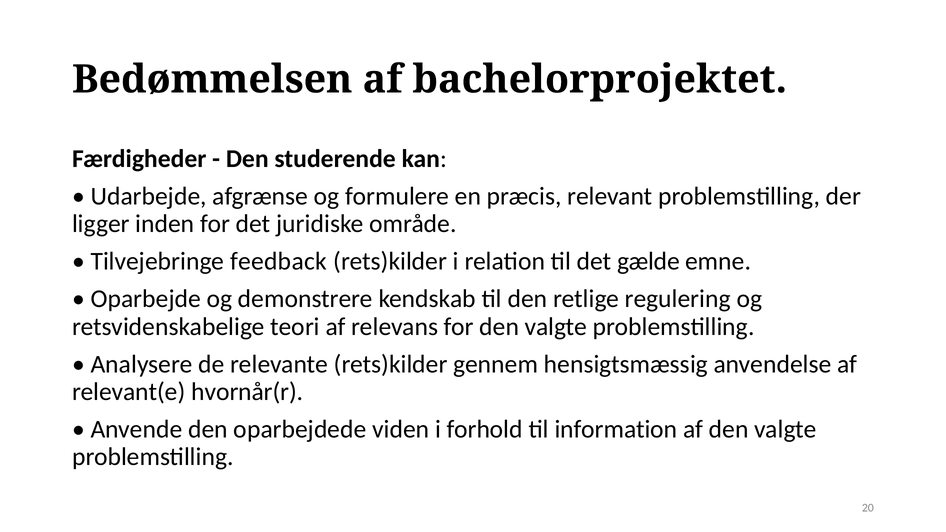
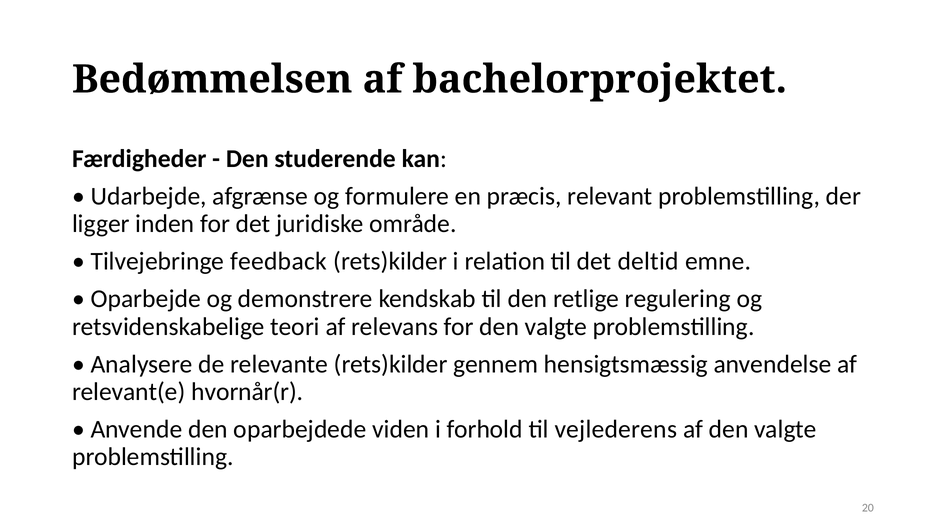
gælde: gælde -> deltid
information: information -> vejlederens
